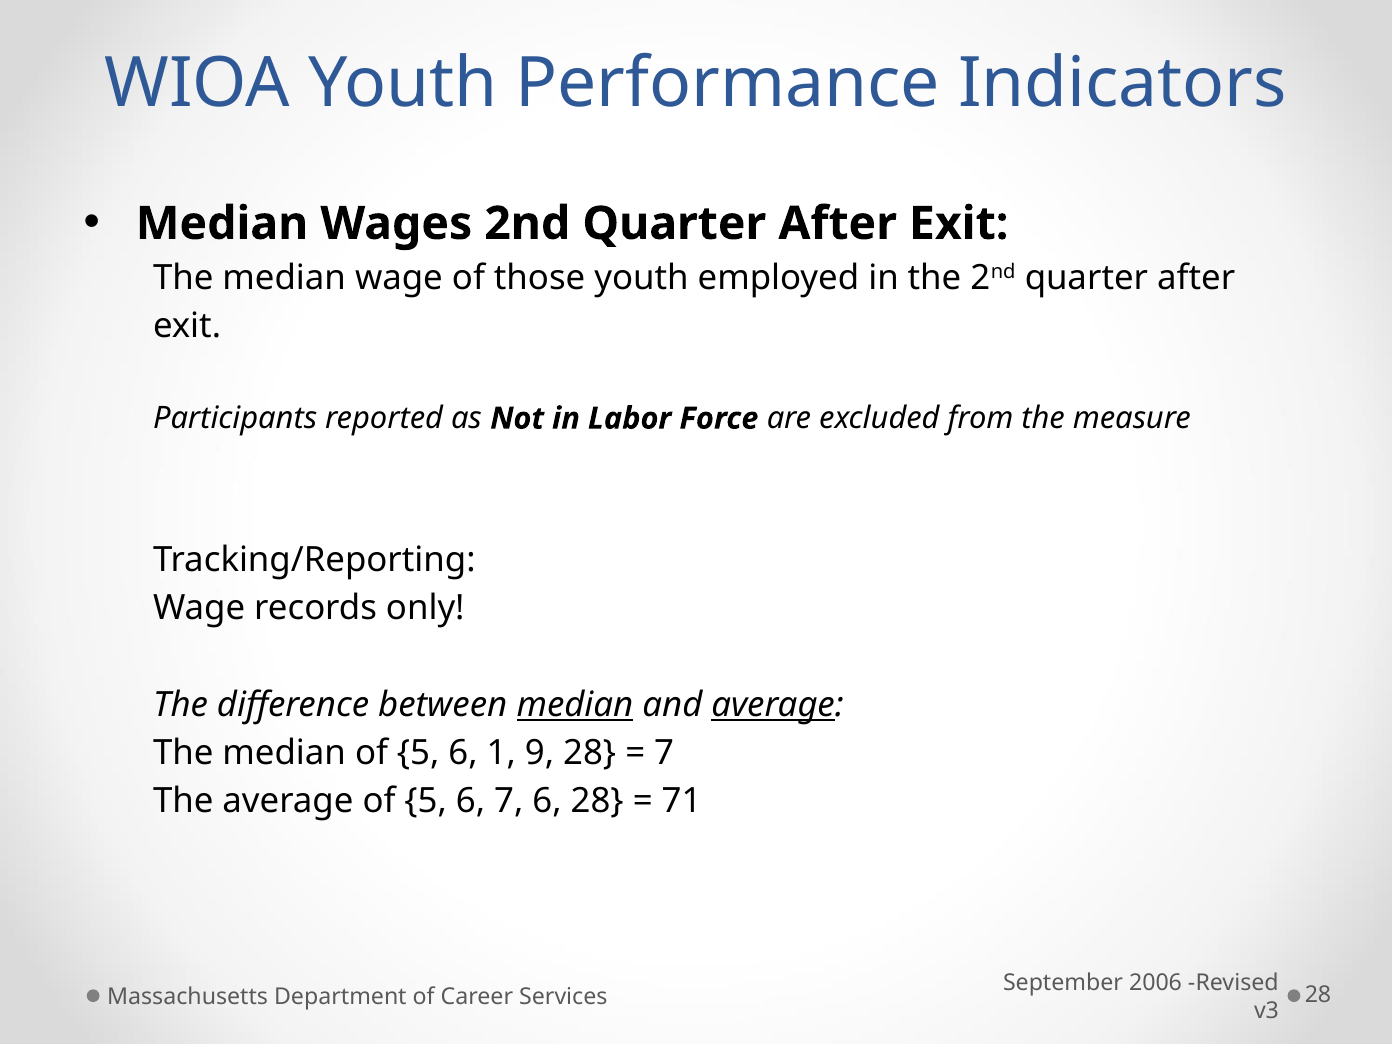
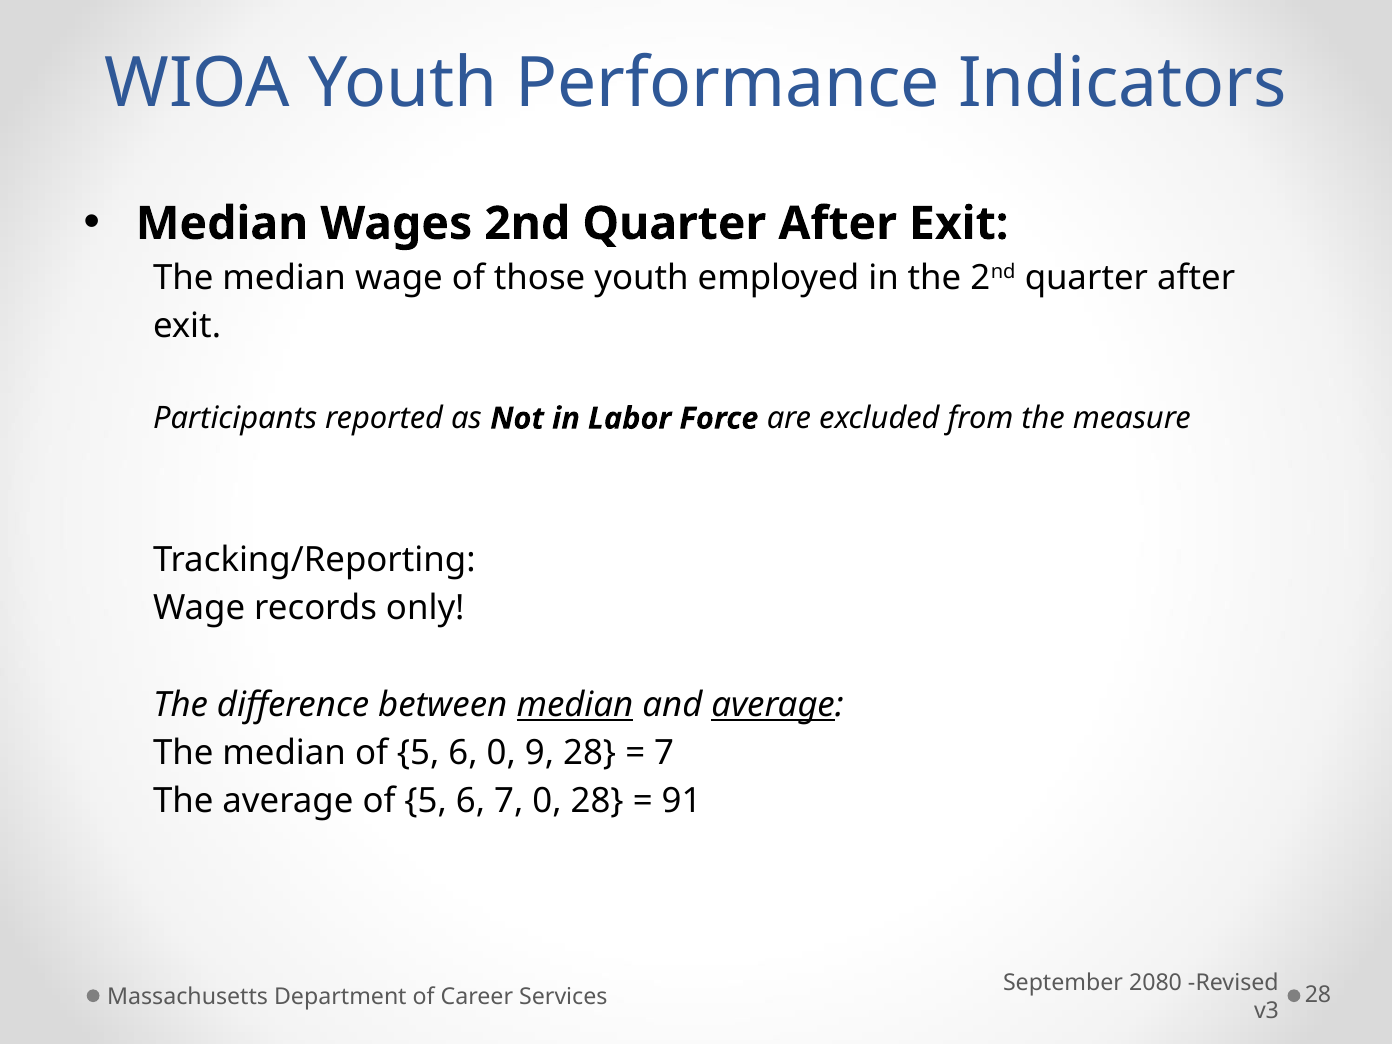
6 1: 1 -> 0
7 6: 6 -> 0
71: 71 -> 91
2006: 2006 -> 2080
